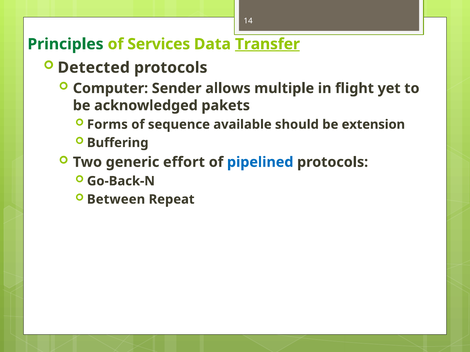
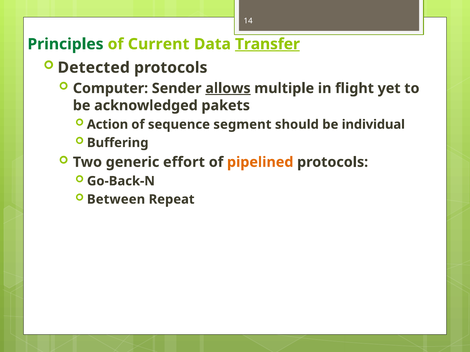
Services: Services -> Current
allows underline: none -> present
Forms: Forms -> Action
available: available -> segment
extension: extension -> individual
pipelined colour: blue -> orange
